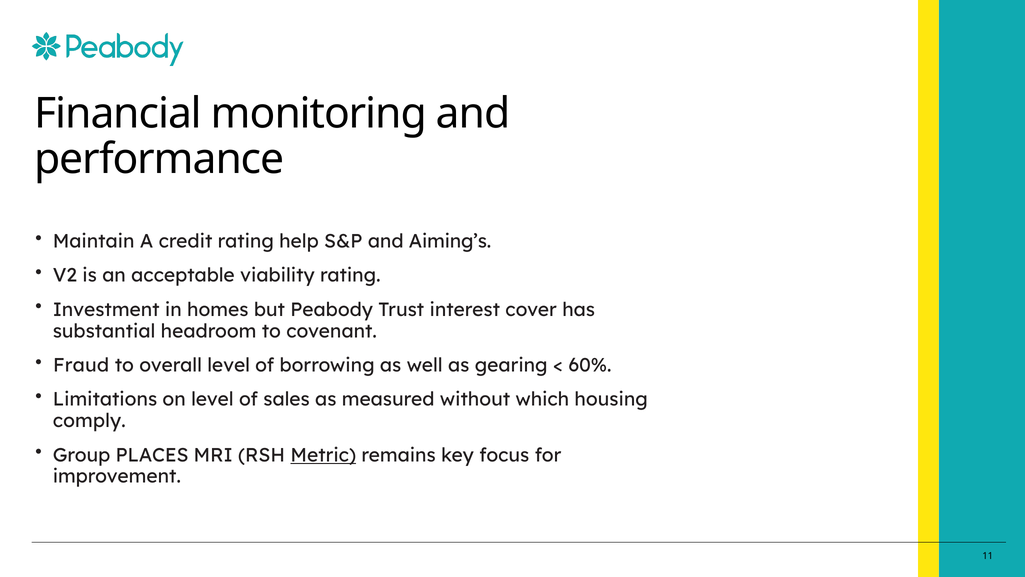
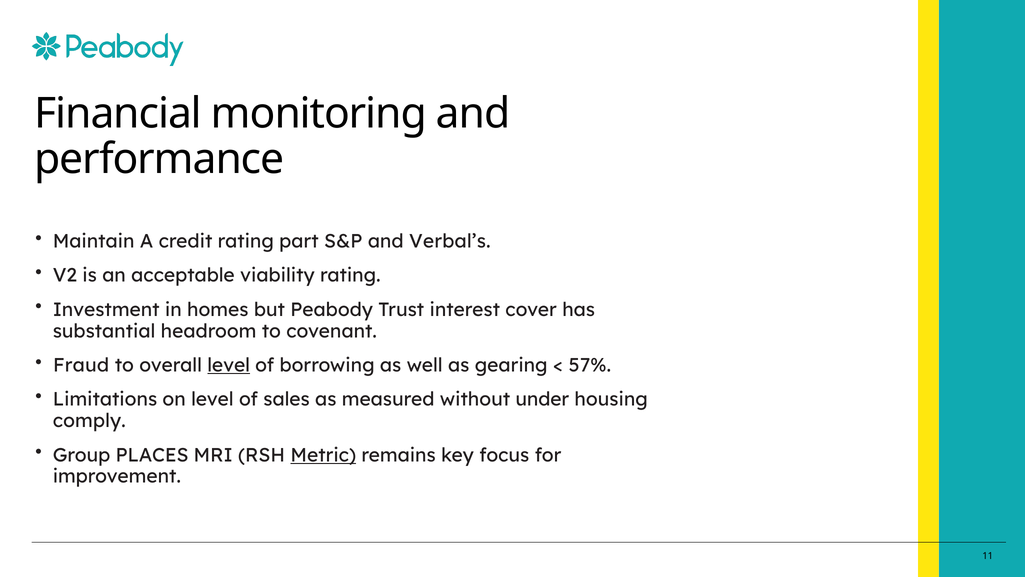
help: help -> part
Aiming’s: Aiming’s -> Verbal’s
level at (229, 365) underline: none -> present
60%: 60% -> 57%
which: which -> under
